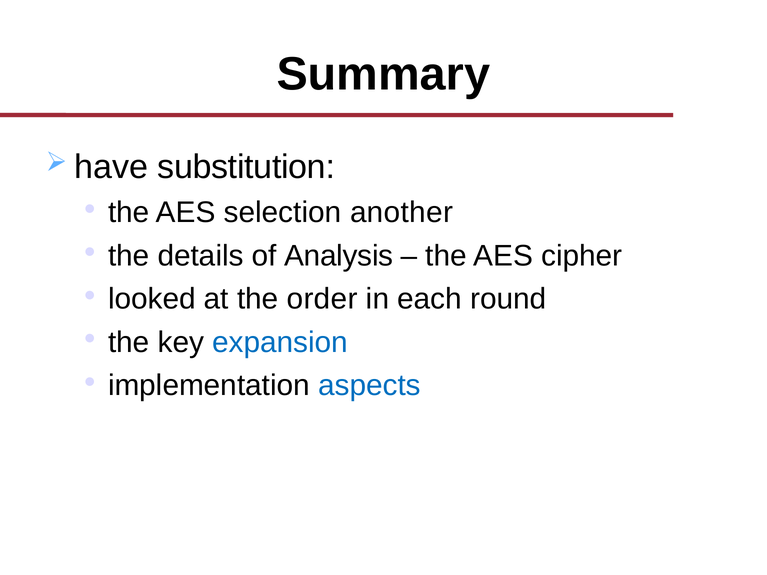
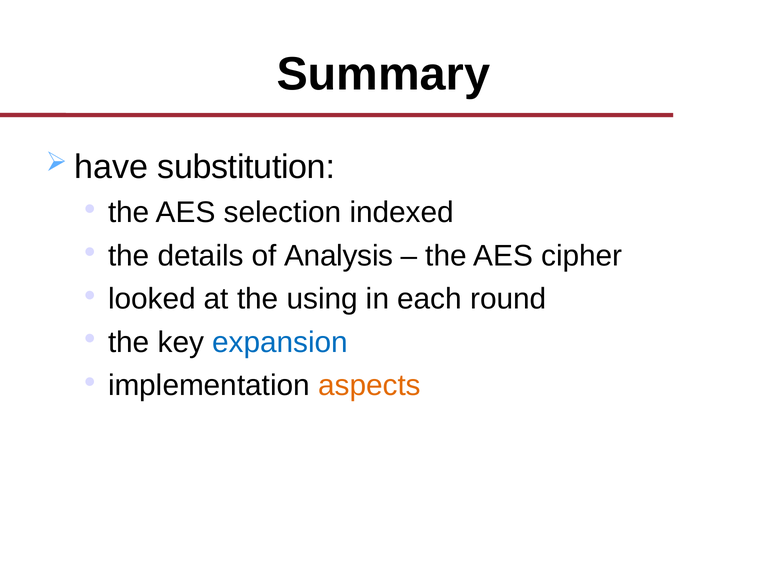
another: another -> indexed
order: order -> using
aspects colour: blue -> orange
